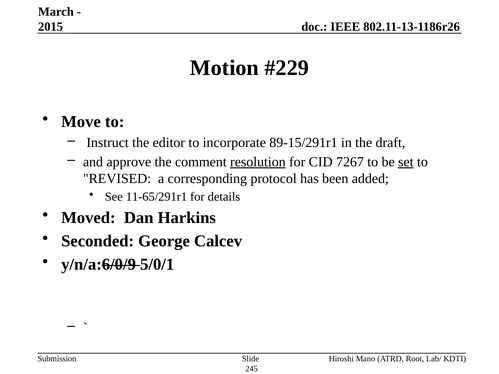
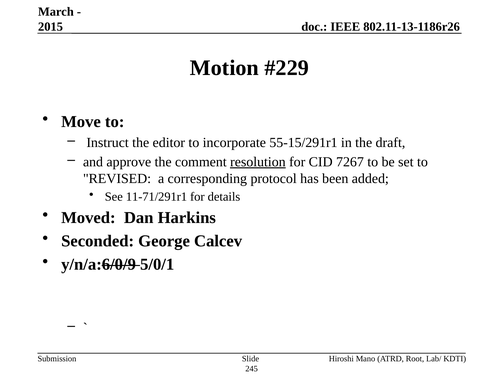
89-15/291r1: 89-15/291r1 -> 55-15/291r1
set underline: present -> none
11-65/291r1: 11-65/291r1 -> 11-71/291r1
